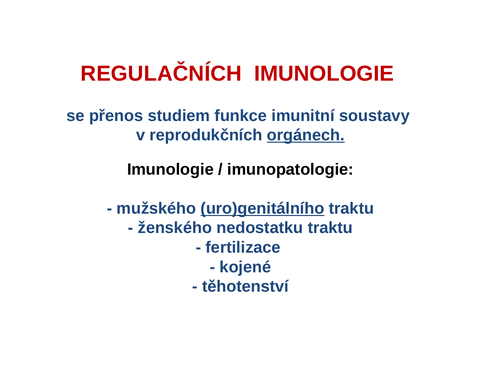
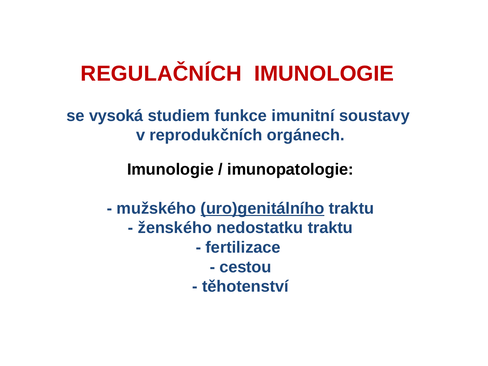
přenos: přenos -> vysoká
orgánech underline: present -> none
kojené: kojené -> cestou
